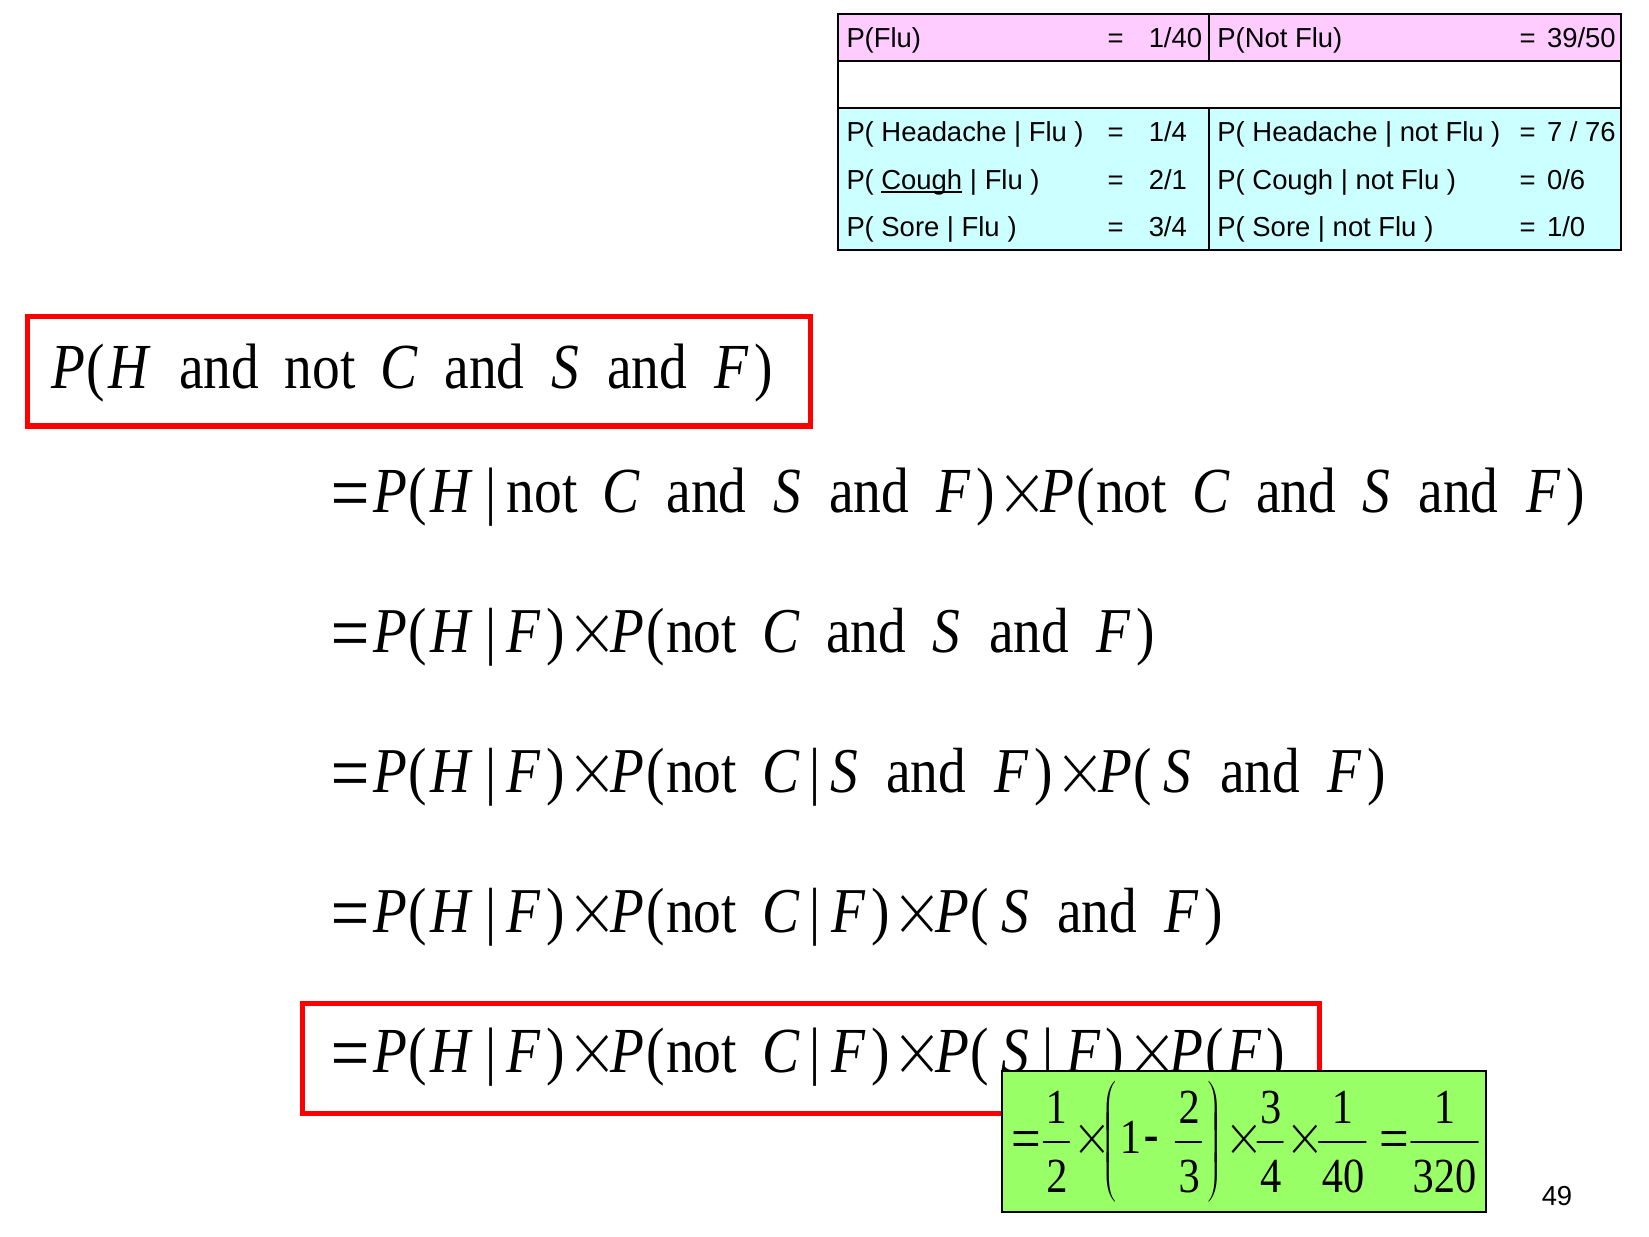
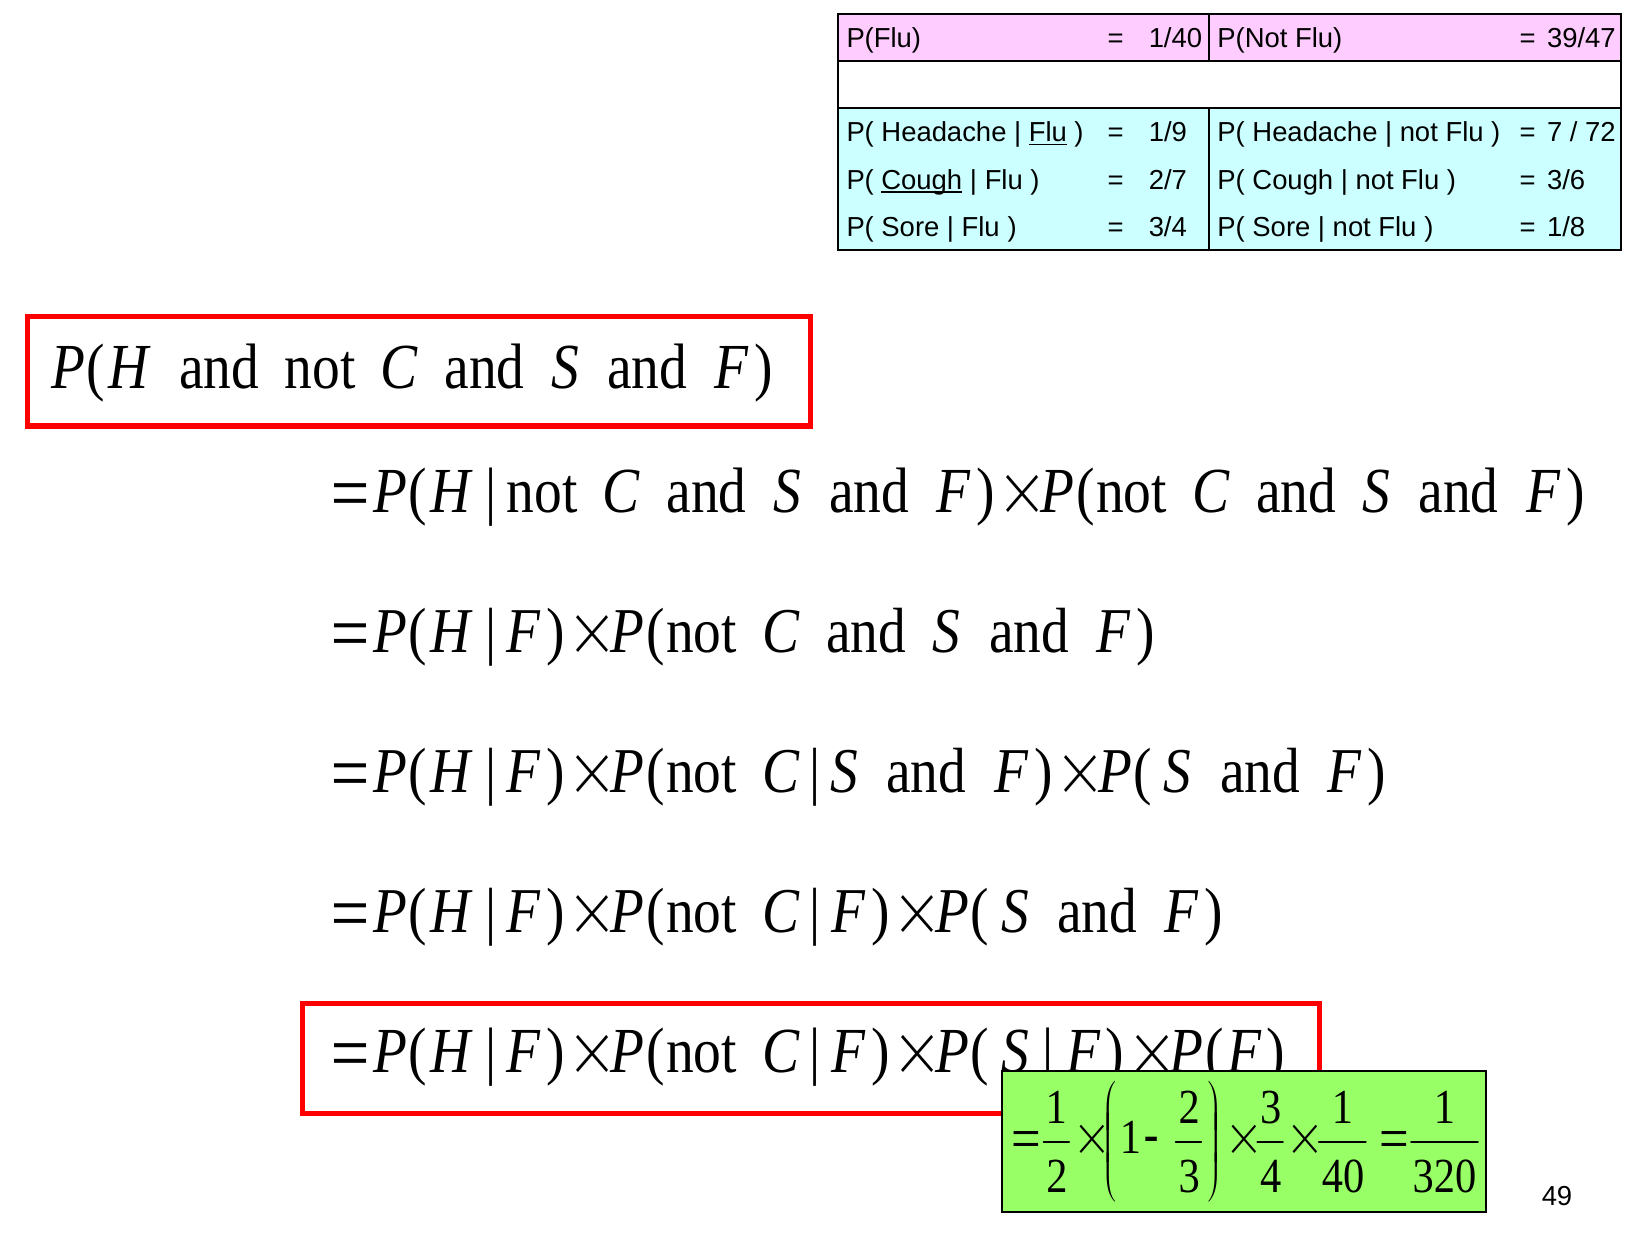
39/50: 39/50 -> 39/47
Flu at (1048, 133) underline: none -> present
1/4: 1/4 -> 1/9
76: 76 -> 72
2/1: 2/1 -> 2/7
0/6: 0/6 -> 3/6
1/0: 1/0 -> 1/8
